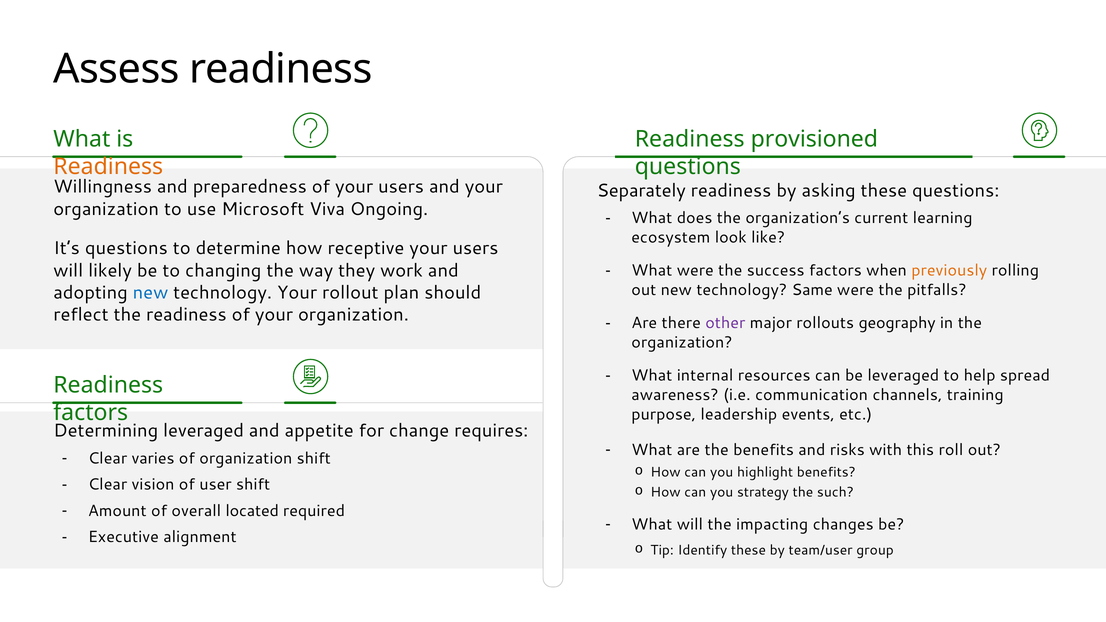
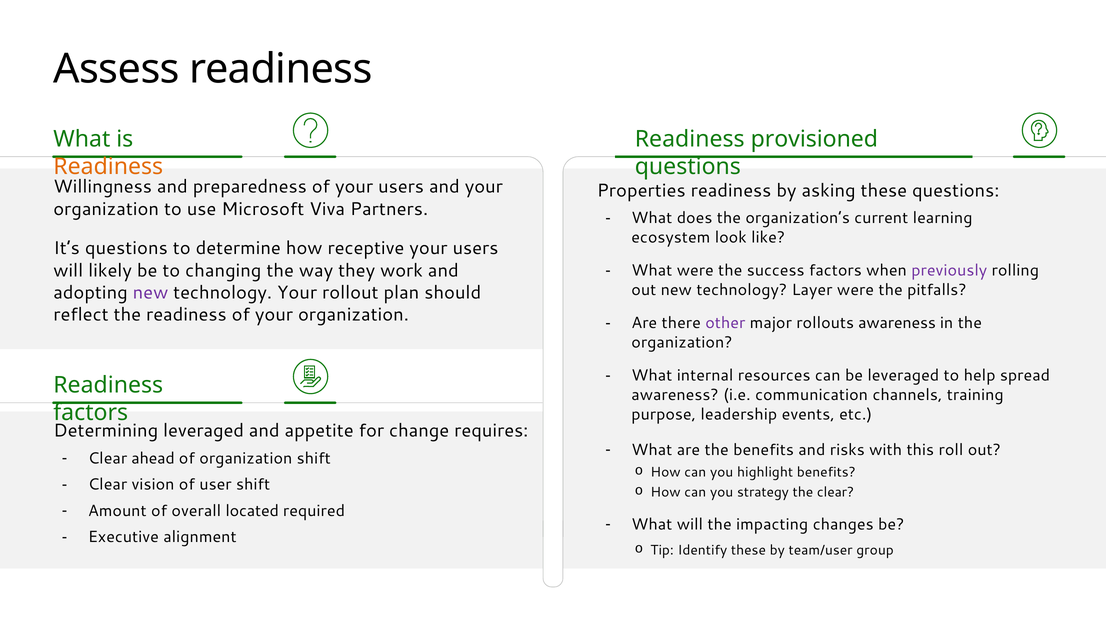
Separately: Separately -> Properties
Ongoing: Ongoing -> Partners
previously colour: orange -> purple
Same: Same -> Layer
new at (150, 293) colour: blue -> purple
rollouts geography: geography -> awareness
varies: varies -> ahead
the such: such -> clear
